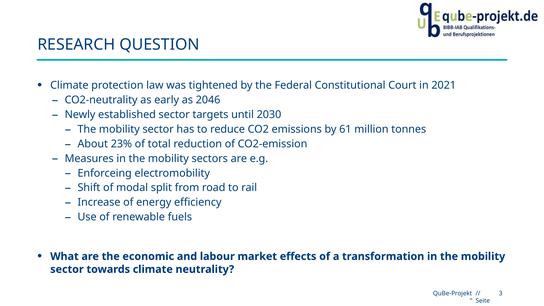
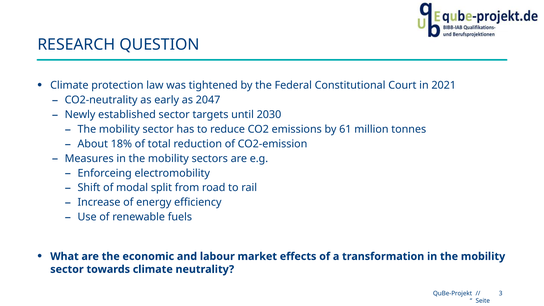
2046: 2046 -> 2047
23%: 23% -> 18%
